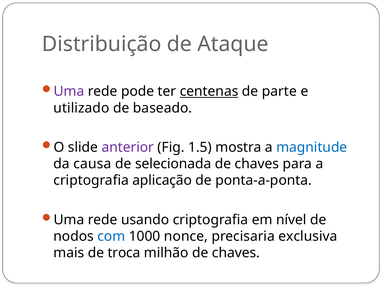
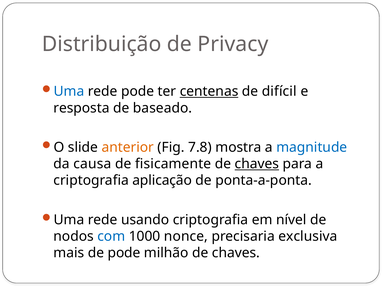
Ataque: Ataque -> Privacy
Uma at (69, 91) colour: purple -> blue
parte: parte -> difícil
utilizado: utilizado -> resposta
anterior colour: purple -> orange
1.5: 1.5 -> 7.8
selecionada: selecionada -> fisicamente
chaves at (257, 164) underline: none -> present
de troca: troca -> pode
